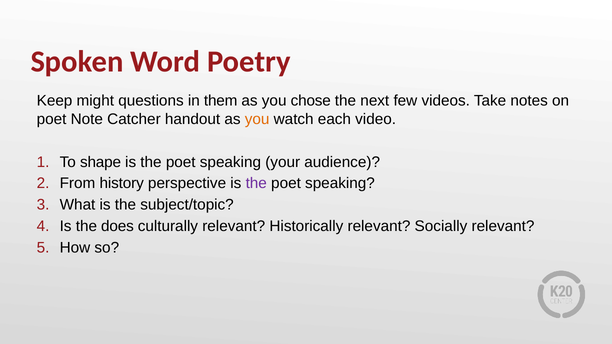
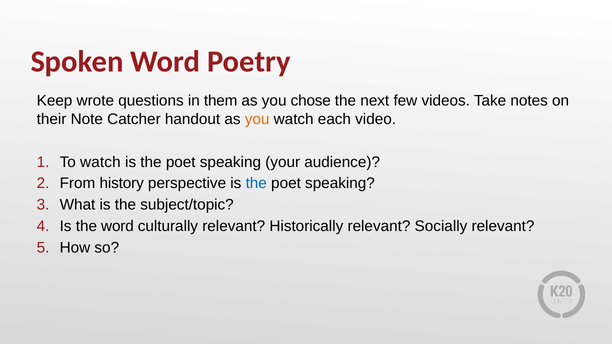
might: might -> wrote
poet at (52, 119): poet -> their
To shape: shape -> watch
the at (256, 184) colour: purple -> blue
the does: does -> word
